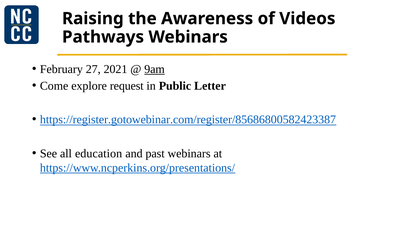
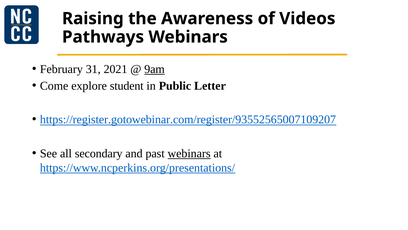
27: 27 -> 31
request: request -> student
https://register.gotowebinar.com/register/85686800582423387: https://register.gotowebinar.com/register/85686800582423387 -> https://register.gotowebinar.com/register/93552565007109207
education: education -> secondary
webinars at (189, 153) underline: none -> present
